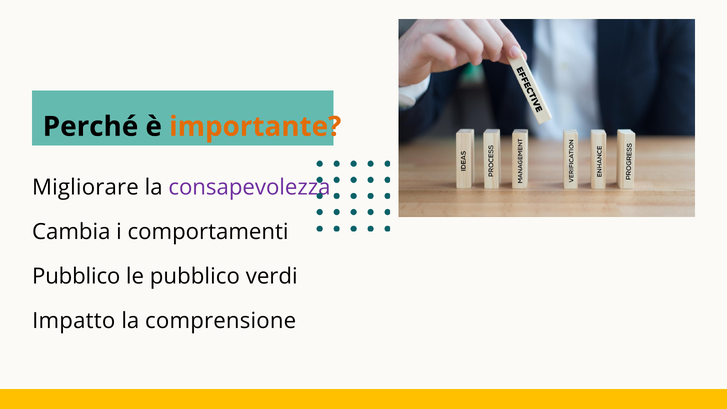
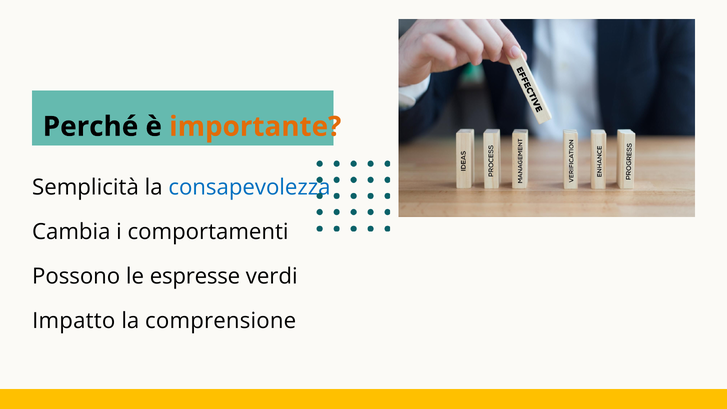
Migliorare: Migliorare -> Semplicità
consapevolezza colour: purple -> blue
Pubblico at (76, 277): Pubblico -> Possono
le pubblico: pubblico -> espresse
